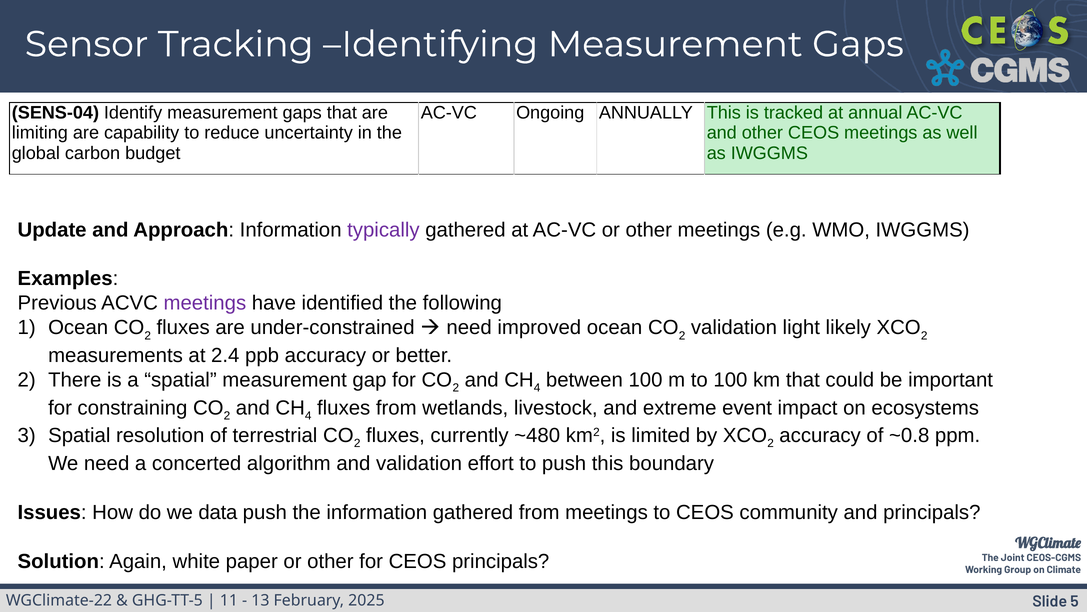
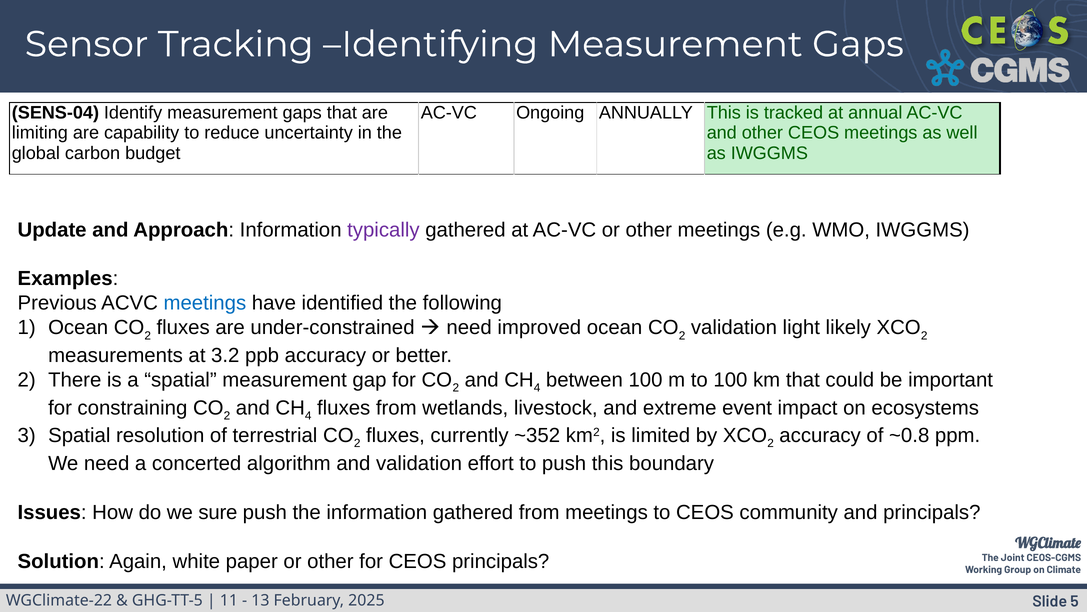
meetings at (205, 303) colour: purple -> blue
2.4: 2.4 -> 3.2
~480: ~480 -> ~352
data: data -> sure
